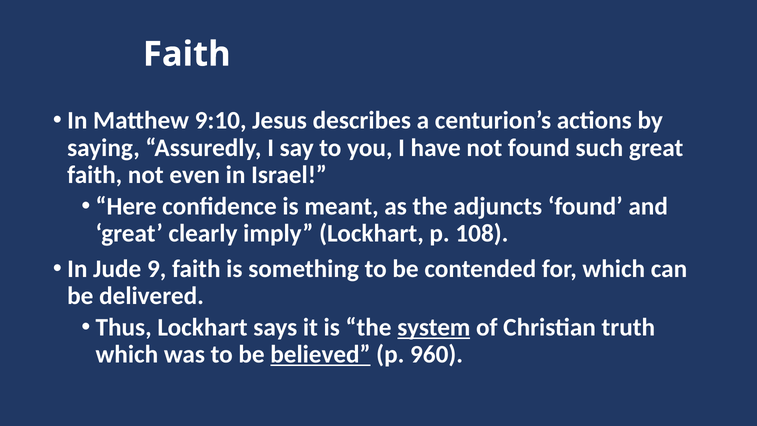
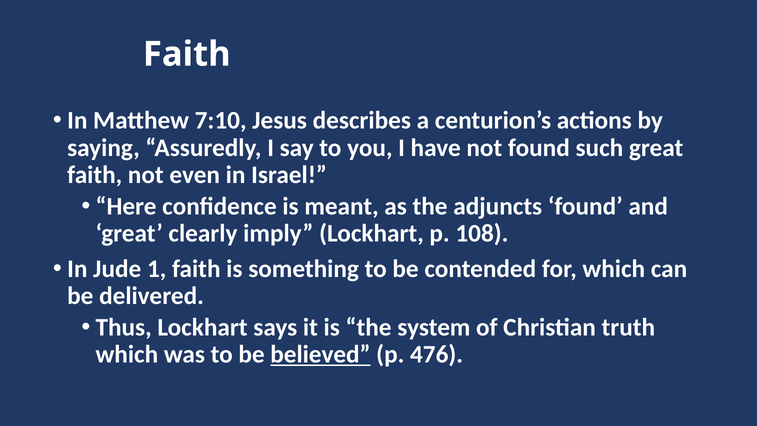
9:10: 9:10 -> 7:10
9: 9 -> 1
system underline: present -> none
960: 960 -> 476
